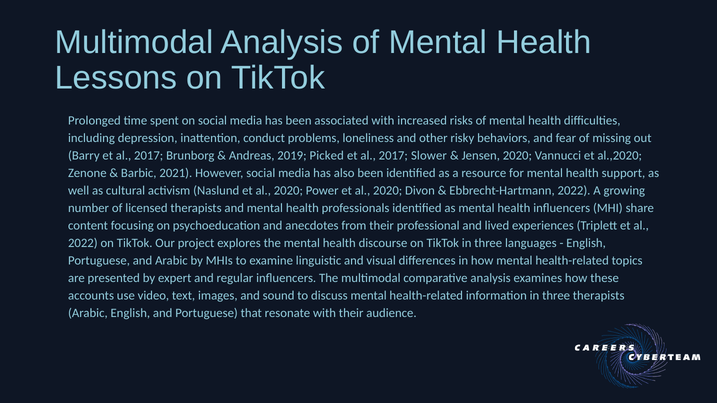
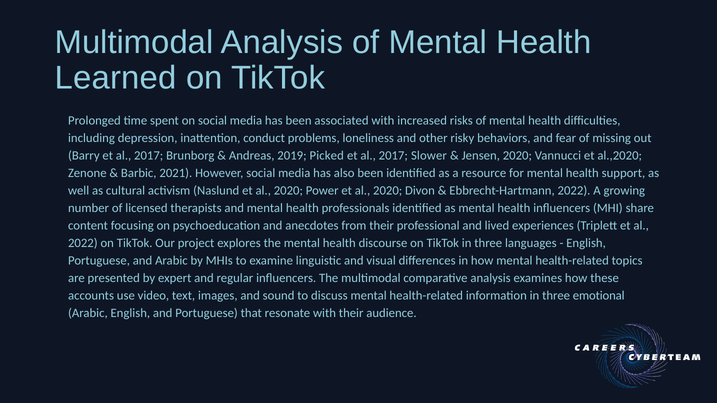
Lessons: Lessons -> Learned
three therapists: therapists -> emotional
